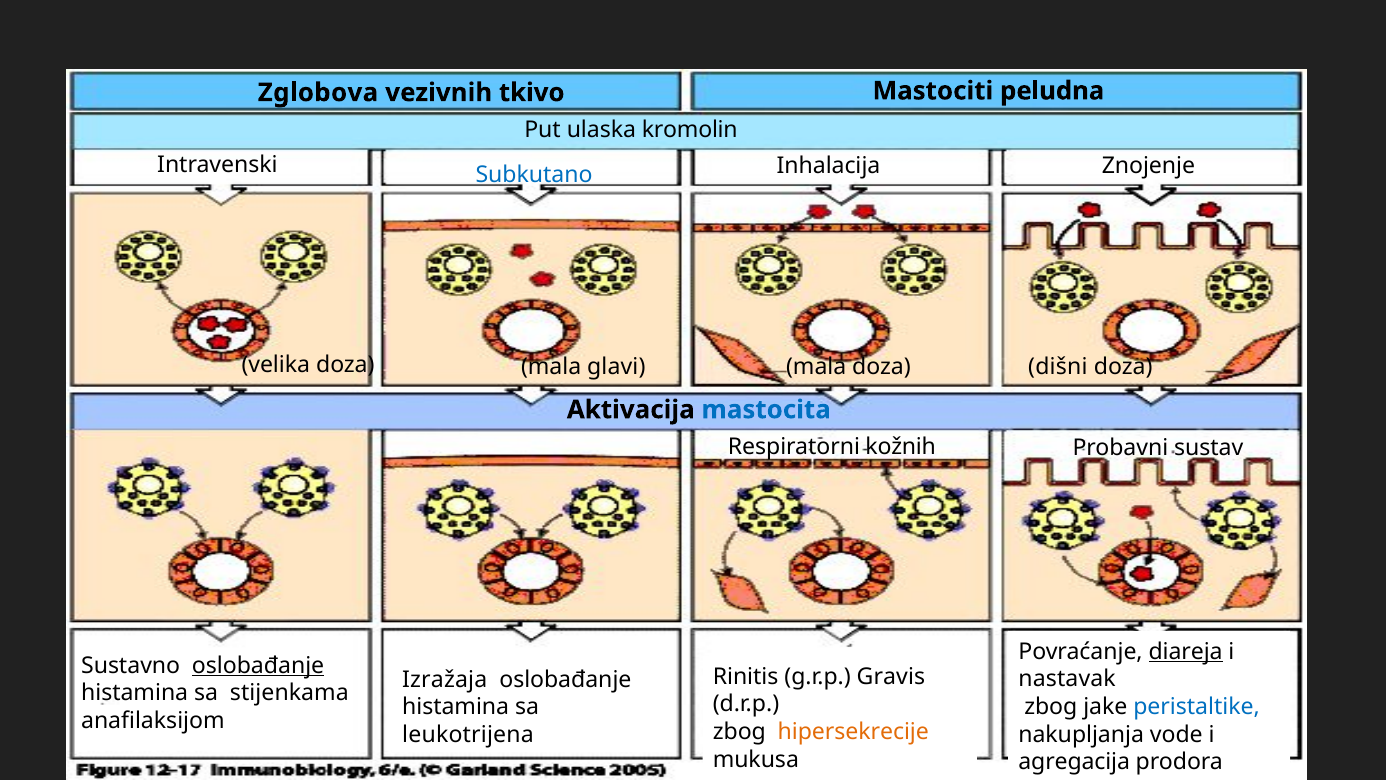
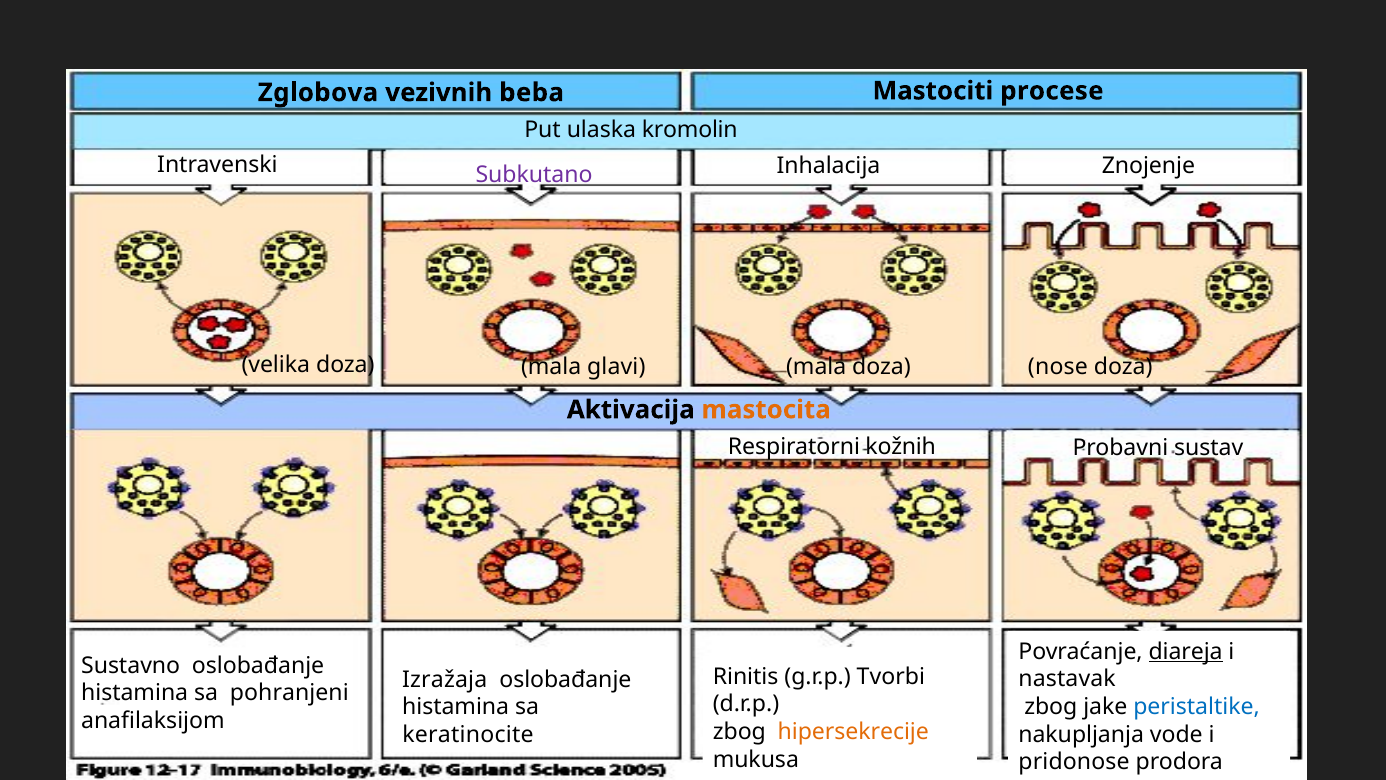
tkivo: tkivo -> beba
peludna: peludna -> procese
Subkutano colour: blue -> purple
dišni: dišni -> nose
mastocita colour: blue -> orange
oslobađanje at (258, 665) underline: present -> none
Gravis: Gravis -> Tvorbi
stijenkama: stijenkama -> pohranjeni
leukotrijena: leukotrijena -> keratinocite
agregacija: agregacija -> pridonose
